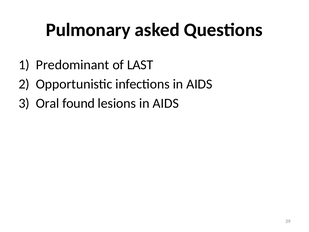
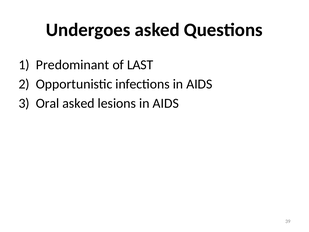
Pulmonary: Pulmonary -> Undergoes
Oral found: found -> asked
